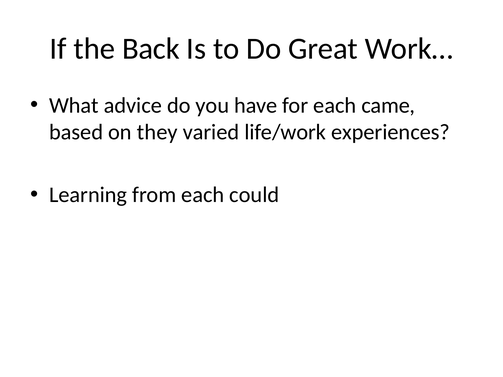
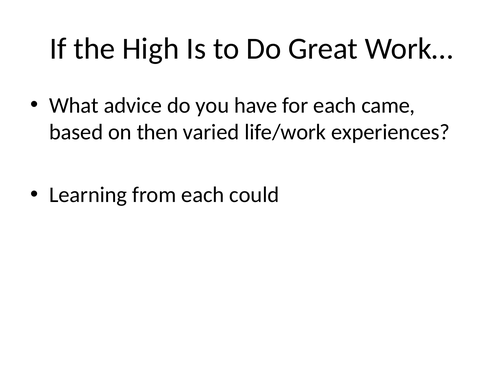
Back: Back -> High
they: they -> then
